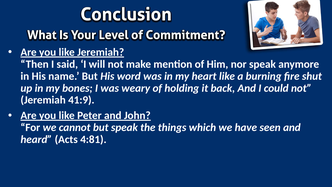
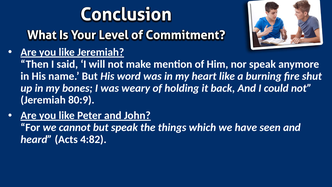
41:9: 41:9 -> 80:9
4:81: 4:81 -> 4:82
